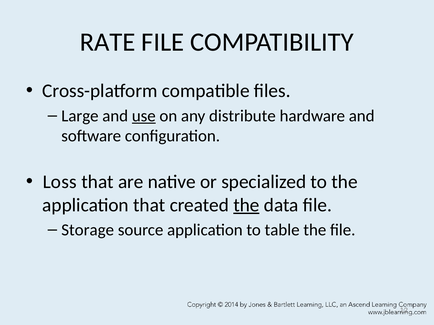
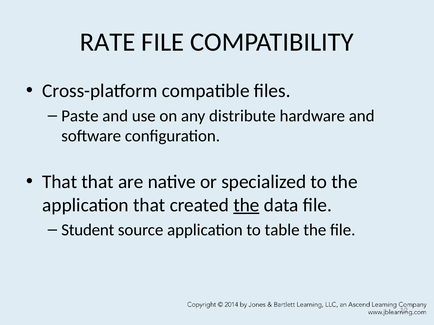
Large: Large -> Paste
use underline: present -> none
Loss at (60, 182): Loss -> That
Storage: Storage -> Student
